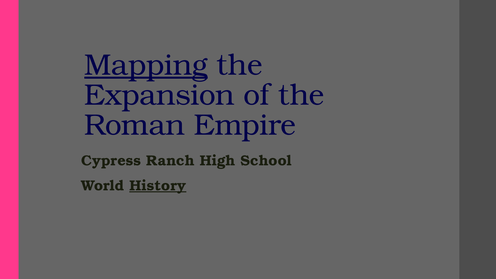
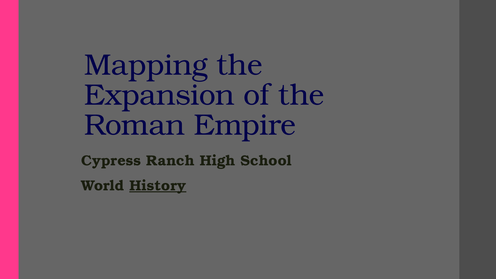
Mapping underline: present -> none
